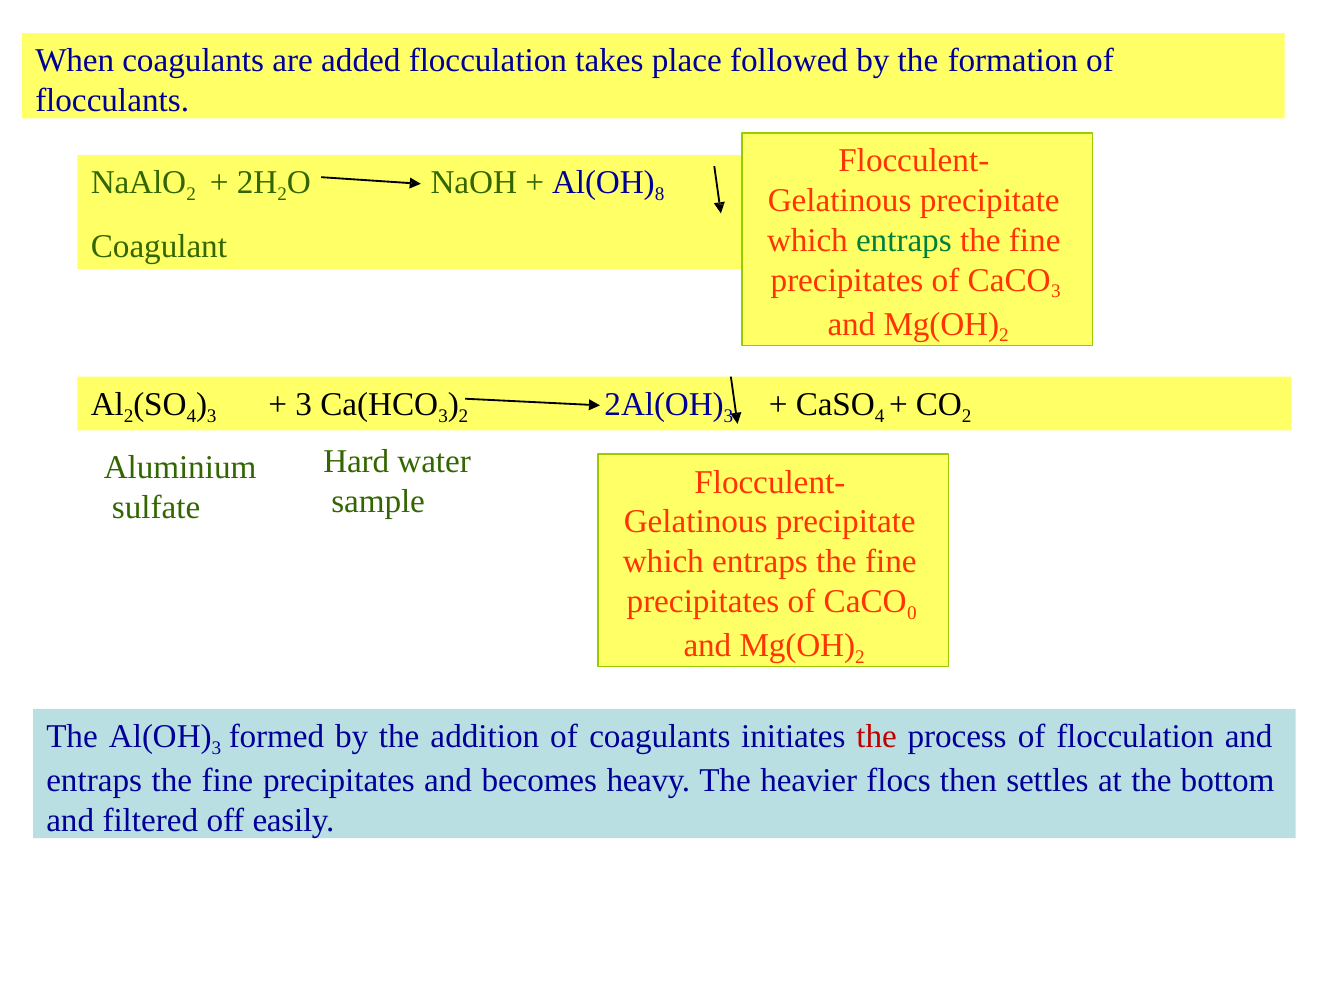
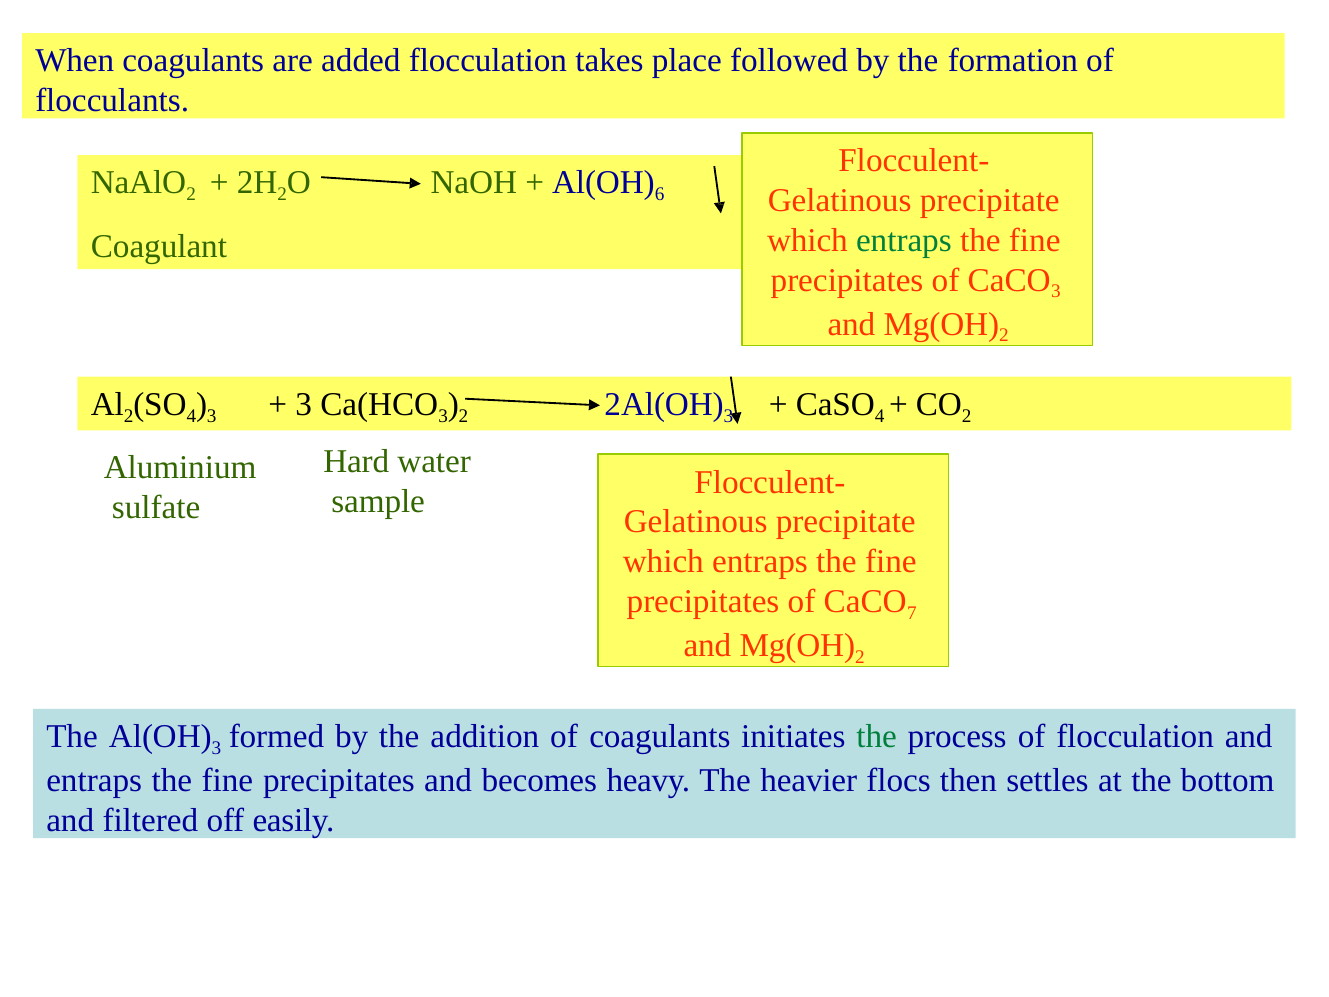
8: 8 -> 6
0: 0 -> 7
the at (877, 737) colour: red -> green
